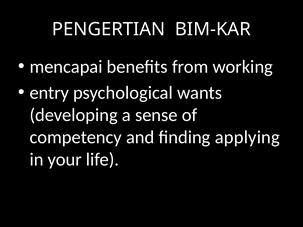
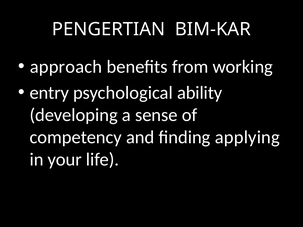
mencapai: mencapai -> approach
wants: wants -> ability
